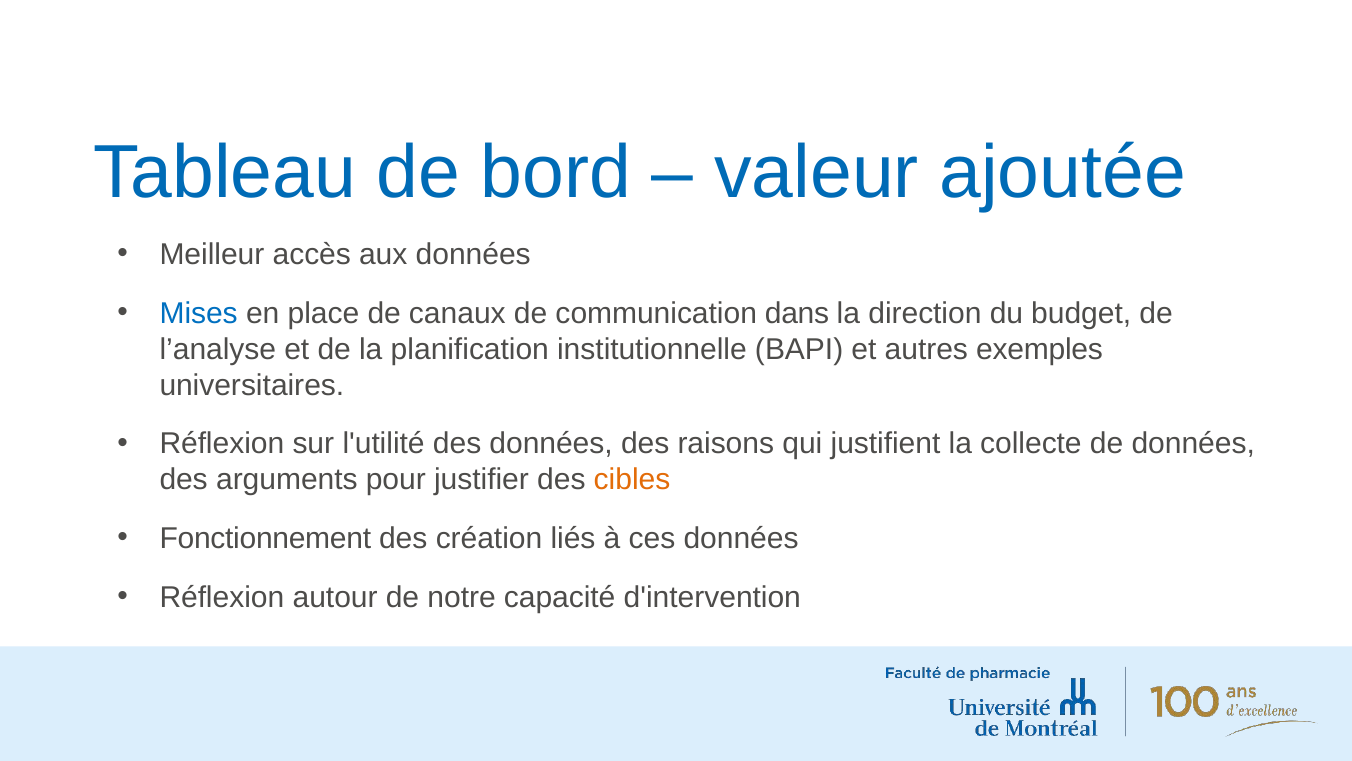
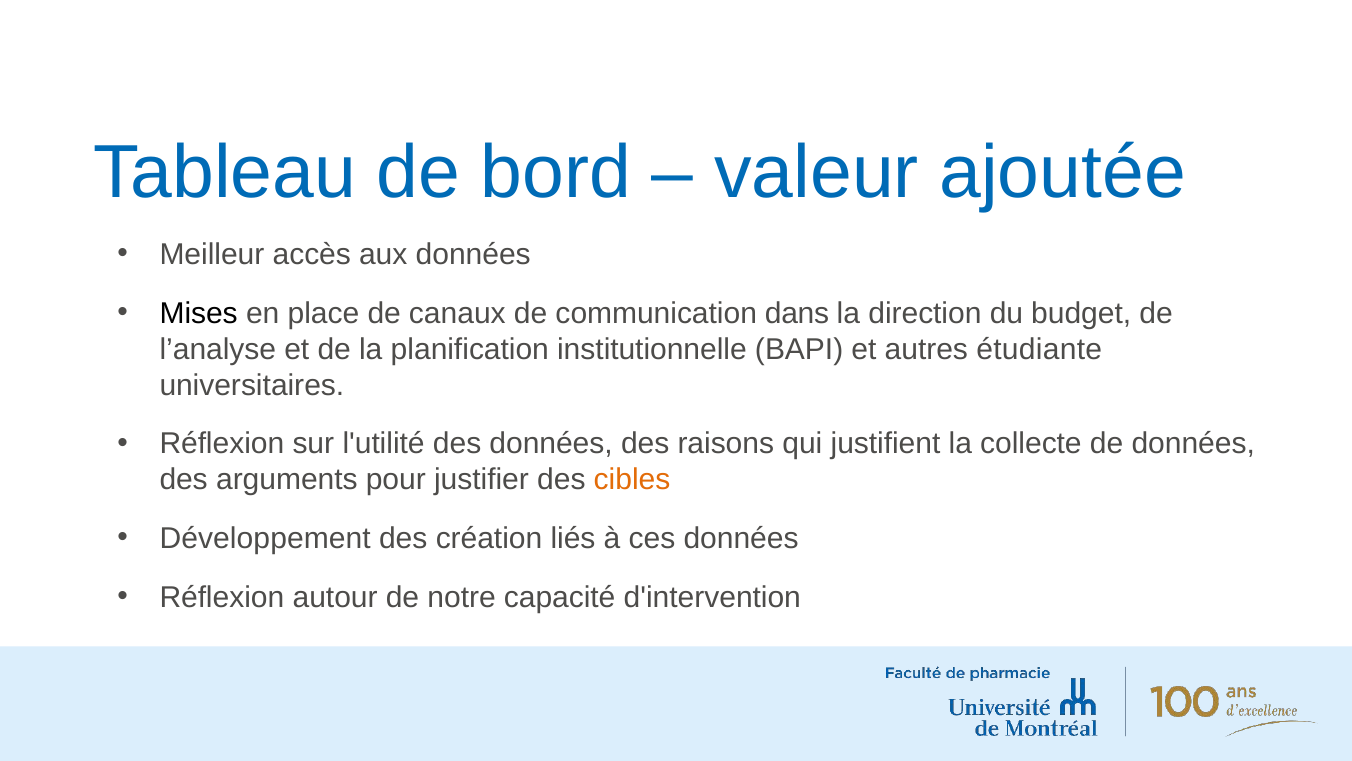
Mises colour: blue -> black
exemples: exemples -> étudiante
Fonctionnement: Fonctionnement -> Développement
